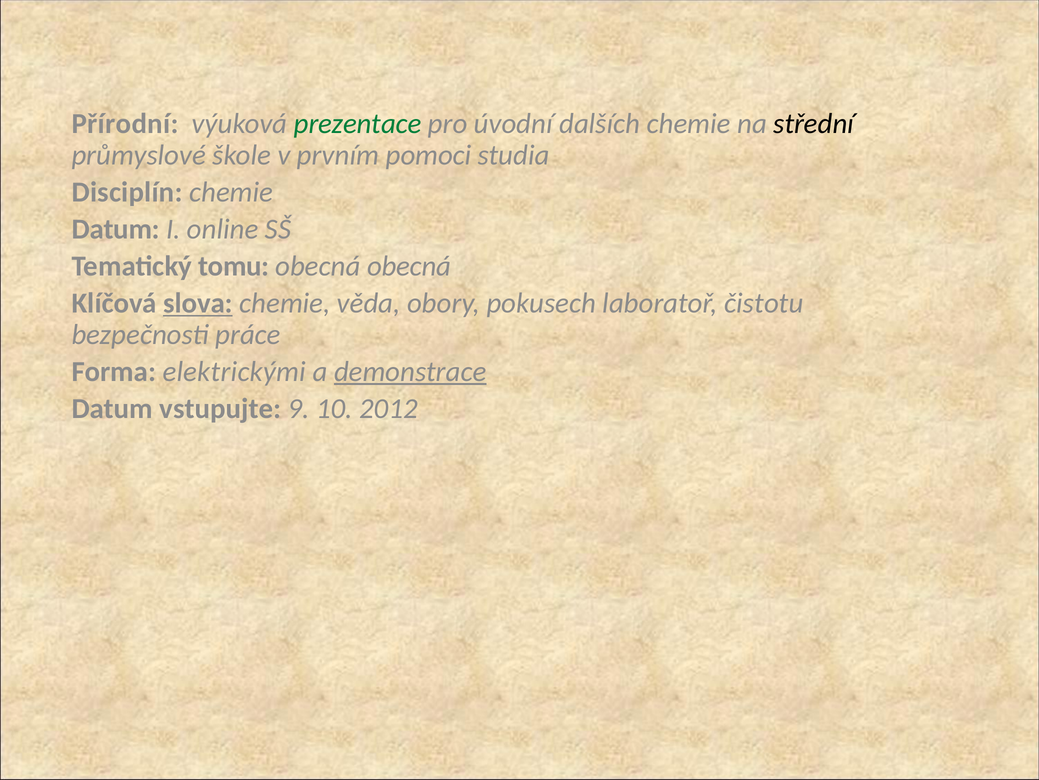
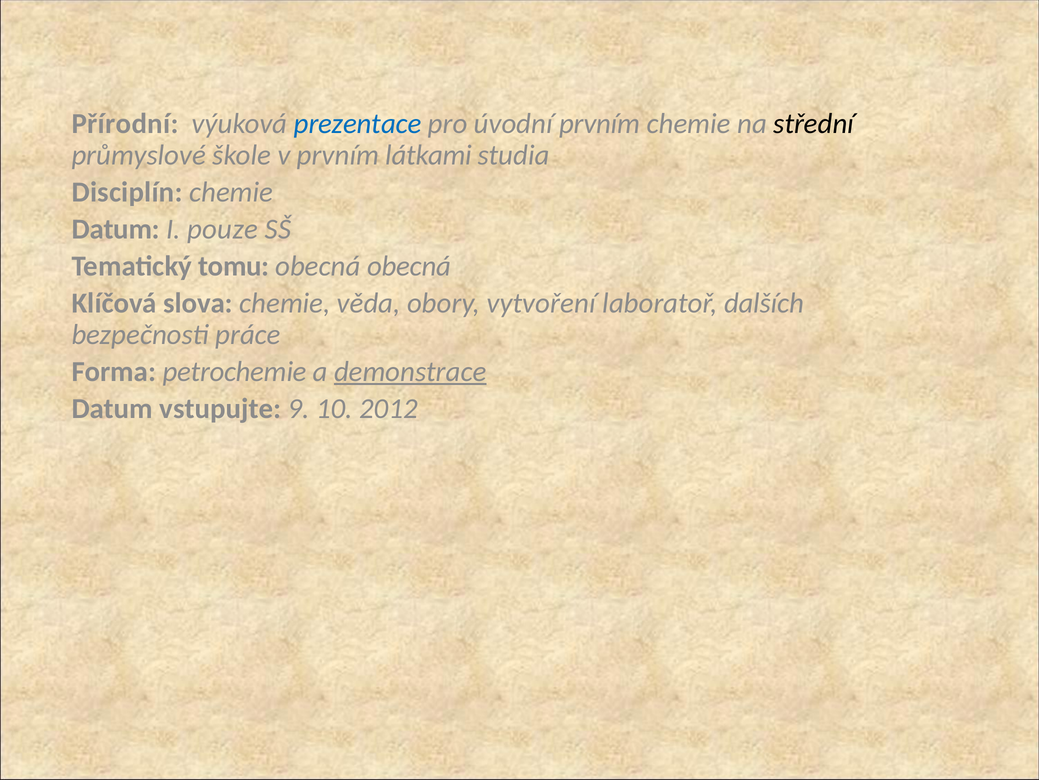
prezentace colour: green -> blue
úvodní dalších: dalších -> prvním
pomoci: pomoci -> látkami
online: online -> pouze
slova underline: present -> none
pokusech: pokusech -> vytvoření
čistotu: čistotu -> dalších
elektrickými: elektrickými -> petrochemie
